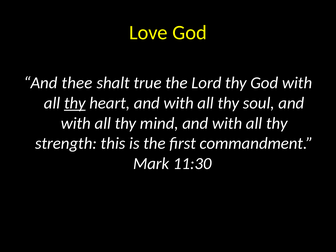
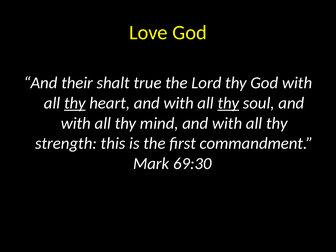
thee: thee -> their
thy at (228, 103) underline: none -> present
11:30: 11:30 -> 69:30
